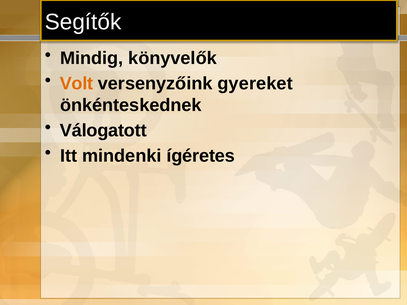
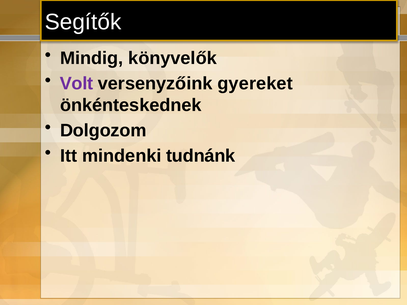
Volt colour: orange -> purple
Válogatott: Válogatott -> Dolgozom
ígéretes: ígéretes -> tudnánk
